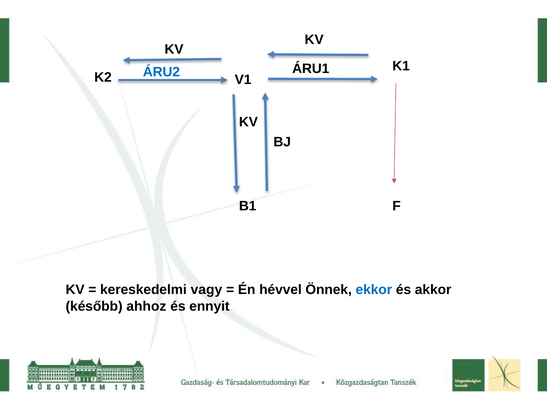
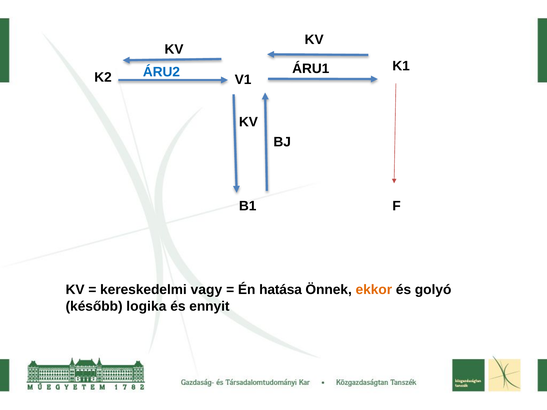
hévvel: hévvel -> hatása
ekkor colour: blue -> orange
akkor: akkor -> golyó
ahhoz: ahhoz -> logika
